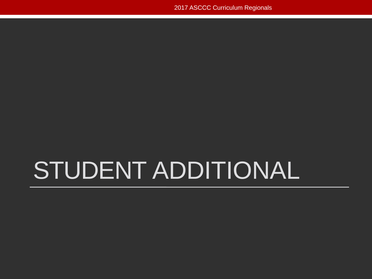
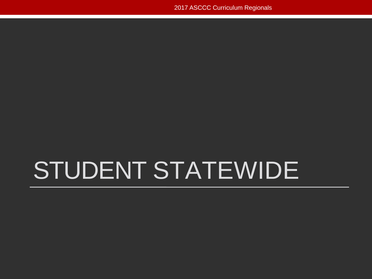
ADDITIONAL: ADDITIONAL -> STATEWIDE
